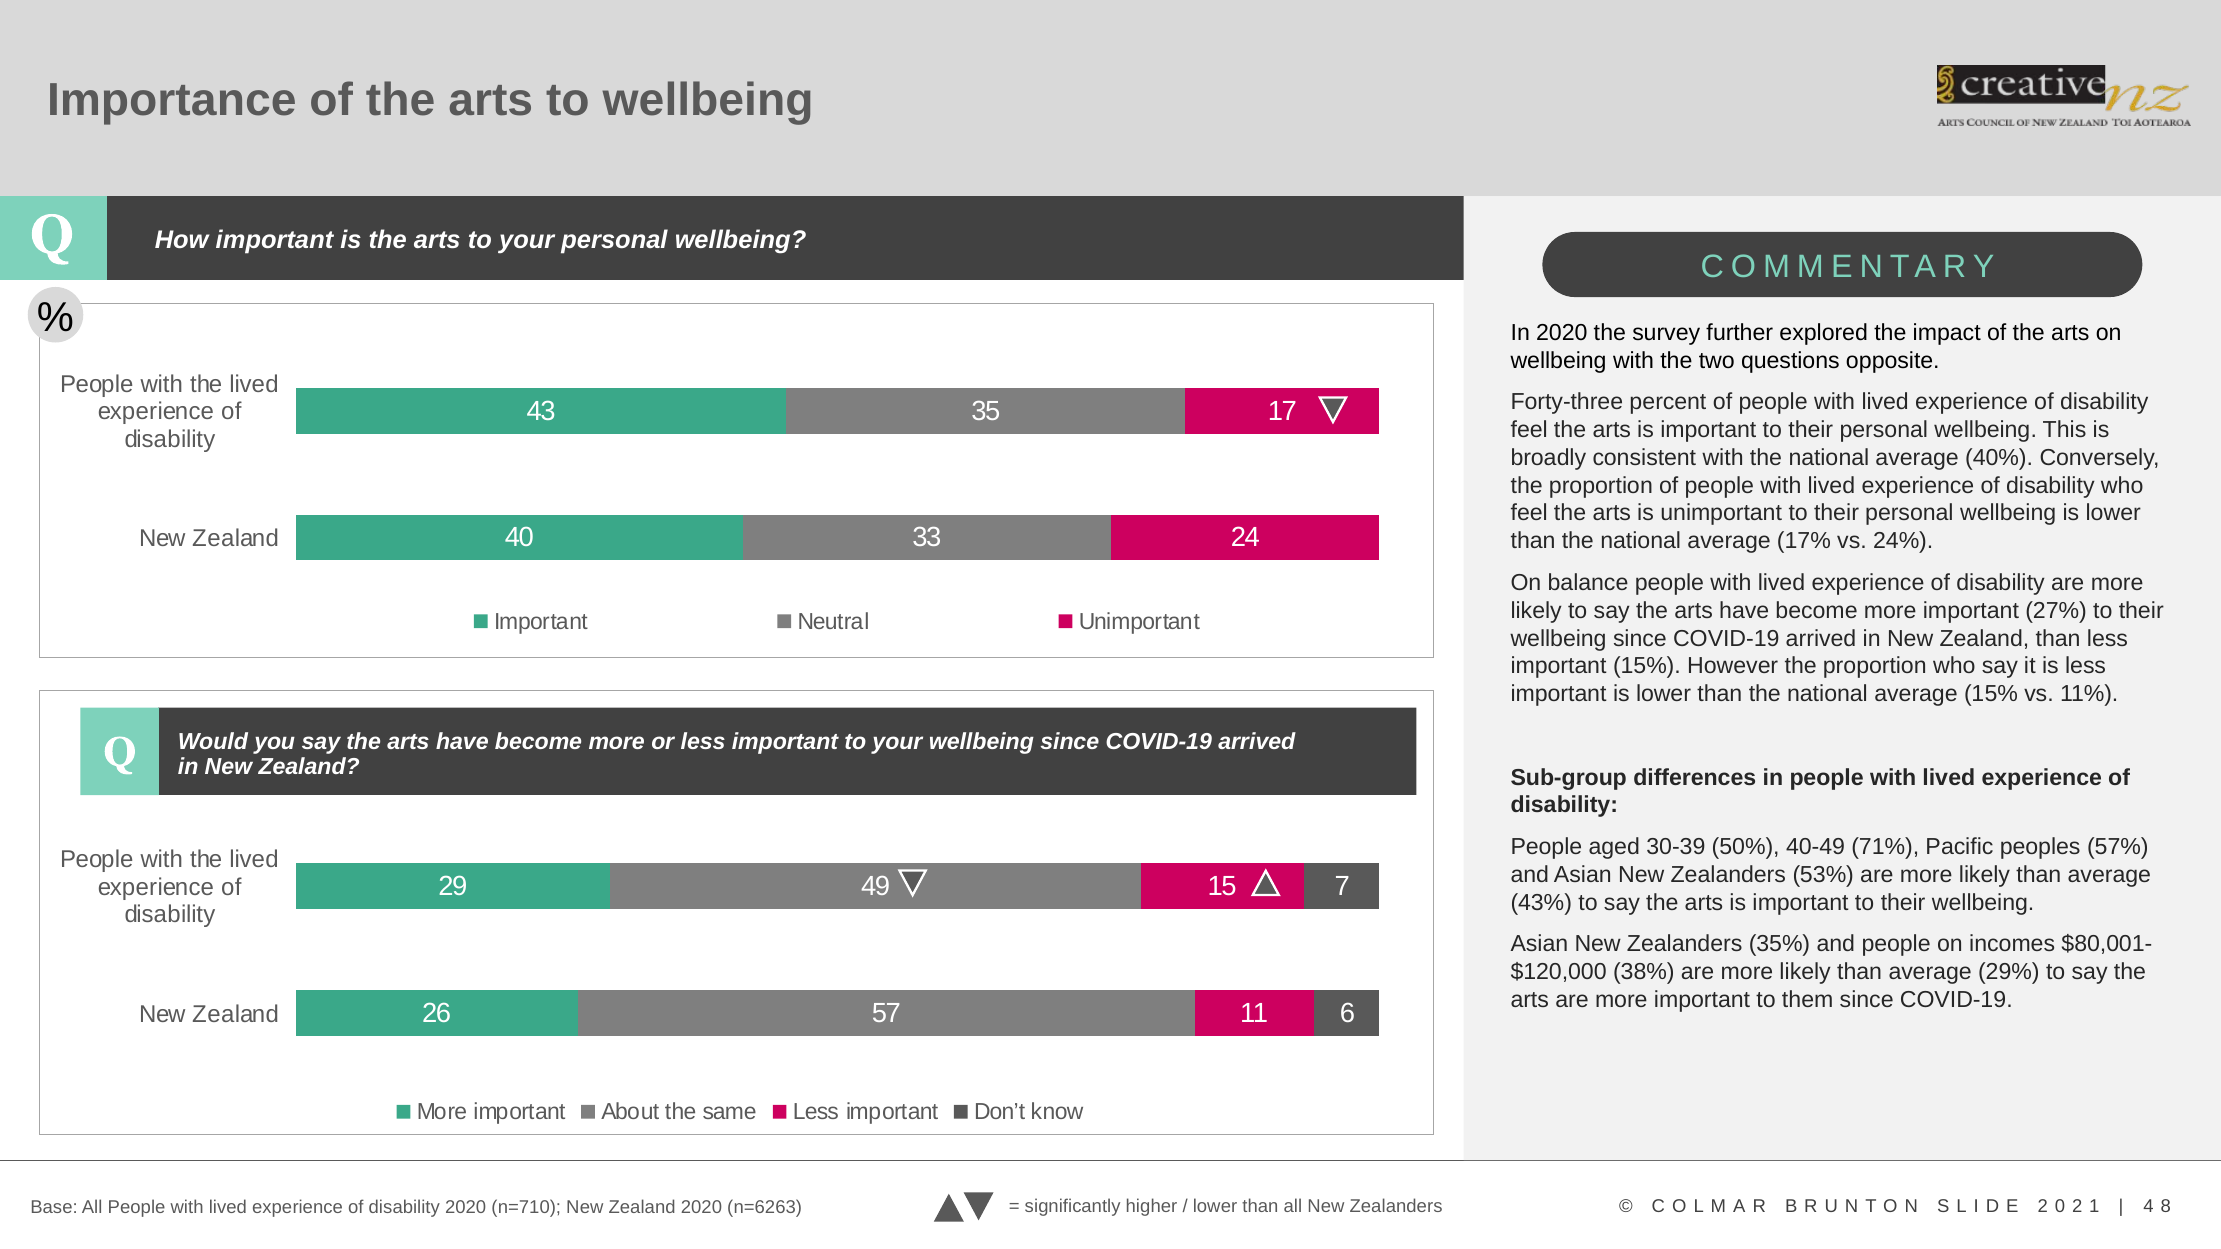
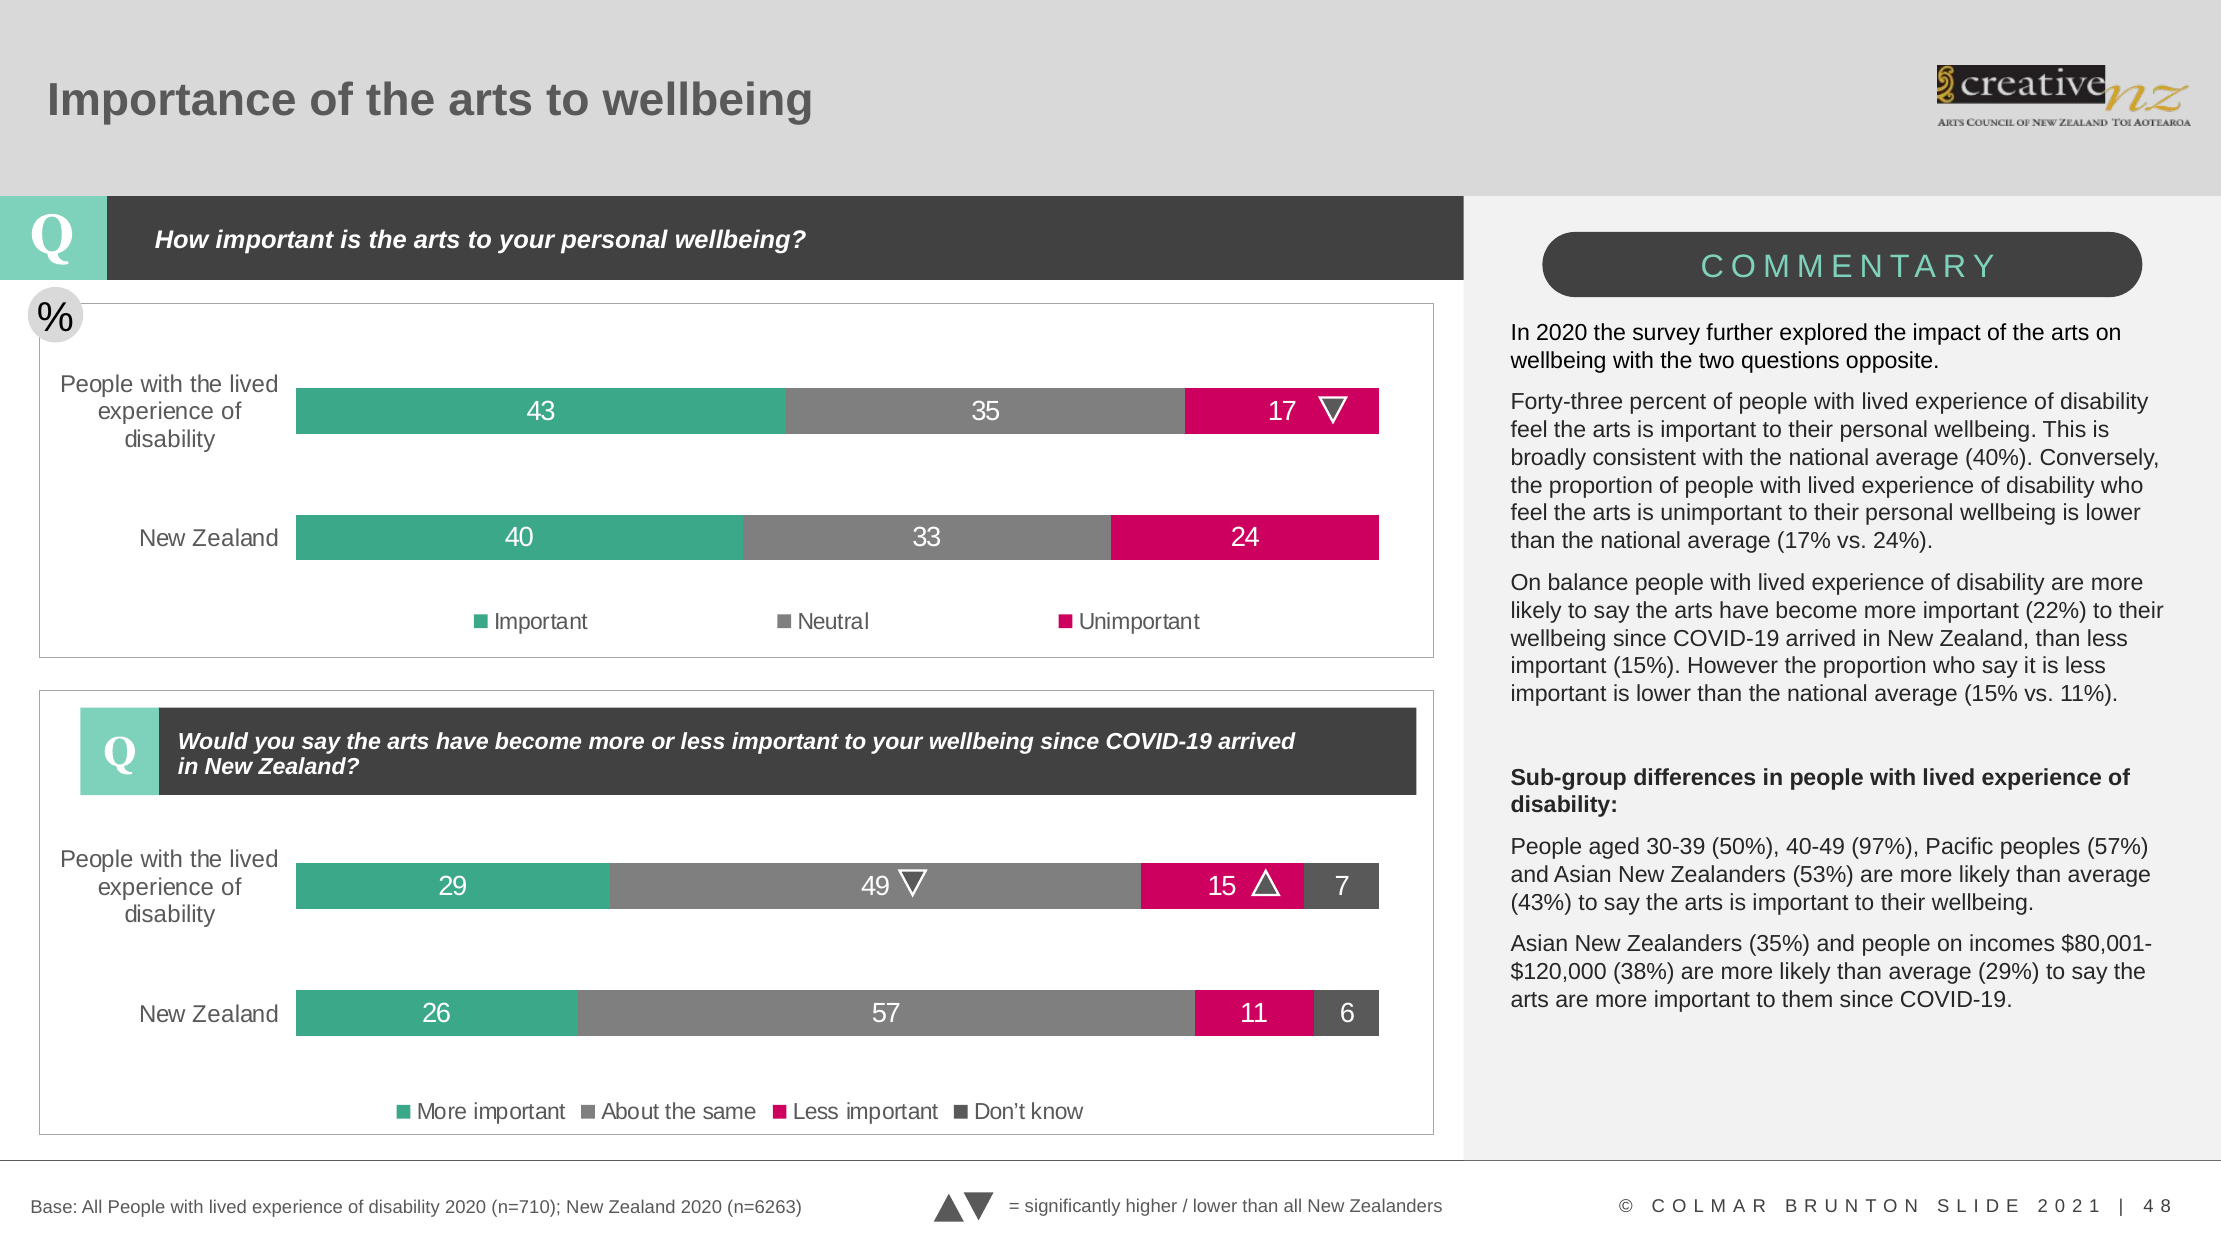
27%: 27% -> 22%
71%: 71% -> 97%
